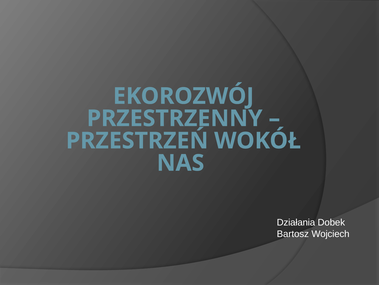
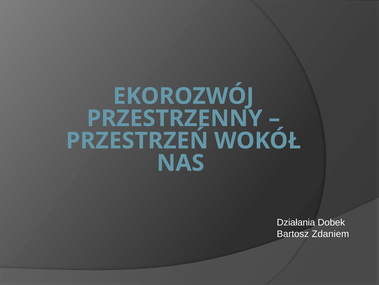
Wojciech: Wojciech -> Zdaniem
